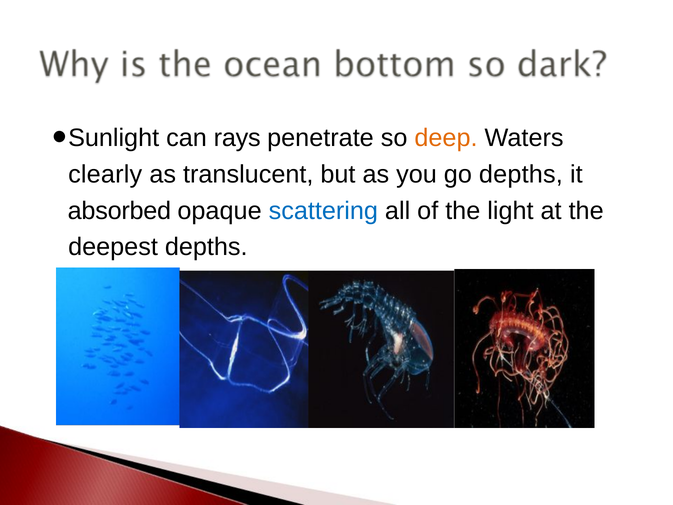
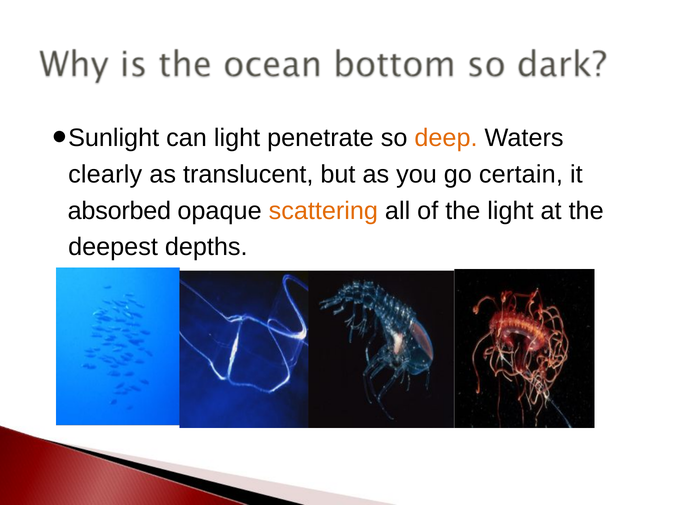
can rays: rays -> light
go depths: depths -> certain
scattering colour: blue -> orange
